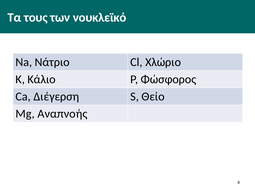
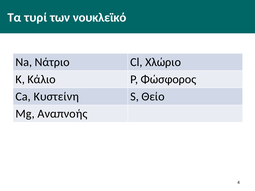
τους: τους -> τυρί
Διέγερση: Διέγερση -> Κυστείνη
